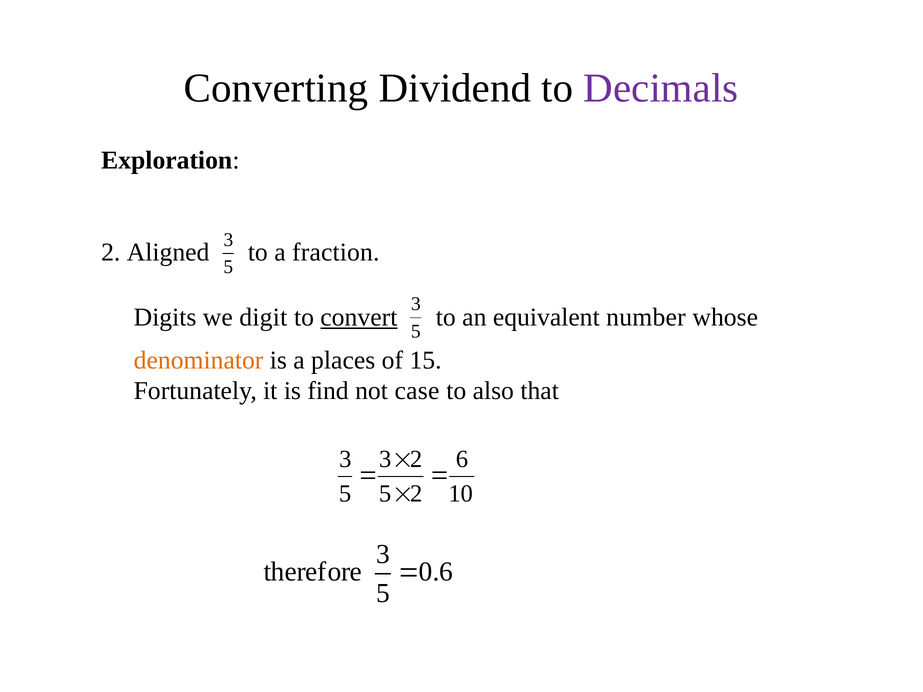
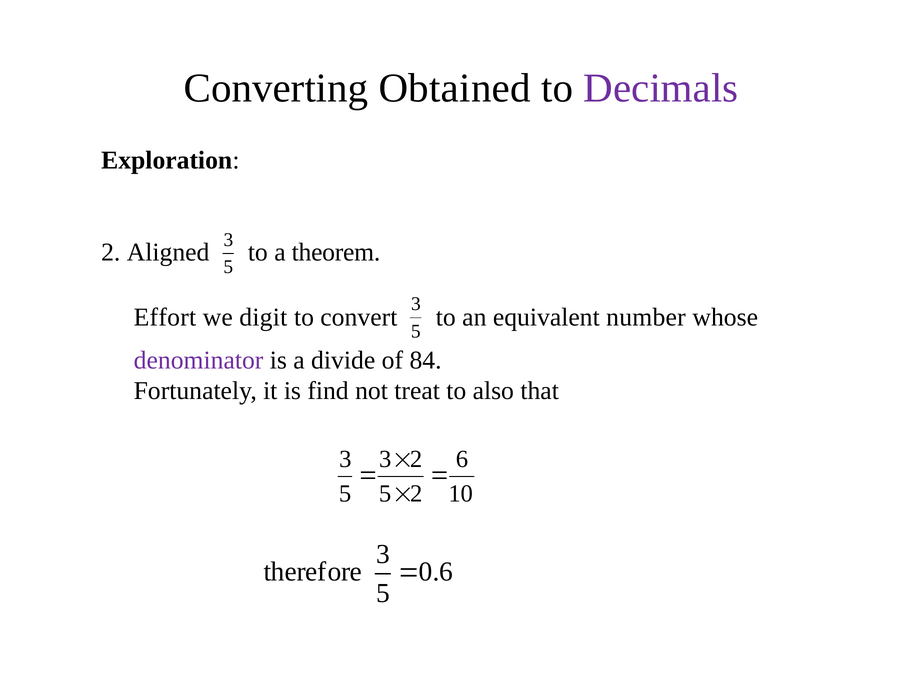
Dividend: Dividend -> Obtained
fraction: fraction -> theorem
Digits: Digits -> Effort
convert underline: present -> none
denominator colour: orange -> purple
places: places -> divide
15: 15 -> 84
case: case -> treat
